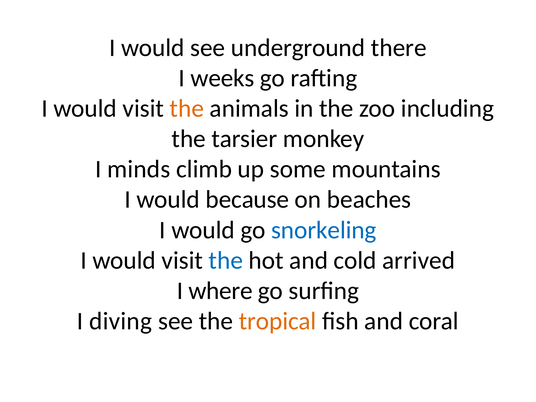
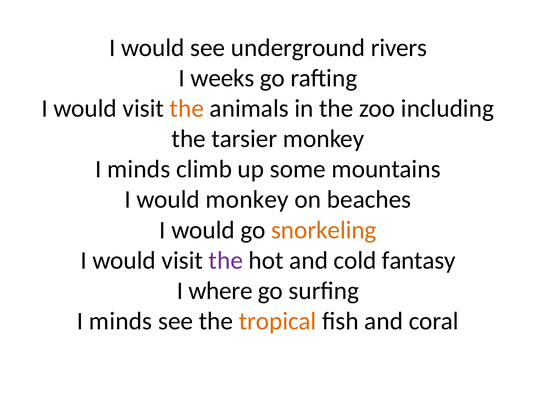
there: there -> rivers
would because: because -> monkey
snorkeling colour: blue -> orange
the at (226, 260) colour: blue -> purple
arrived: arrived -> fantasy
diving at (121, 321): diving -> minds
